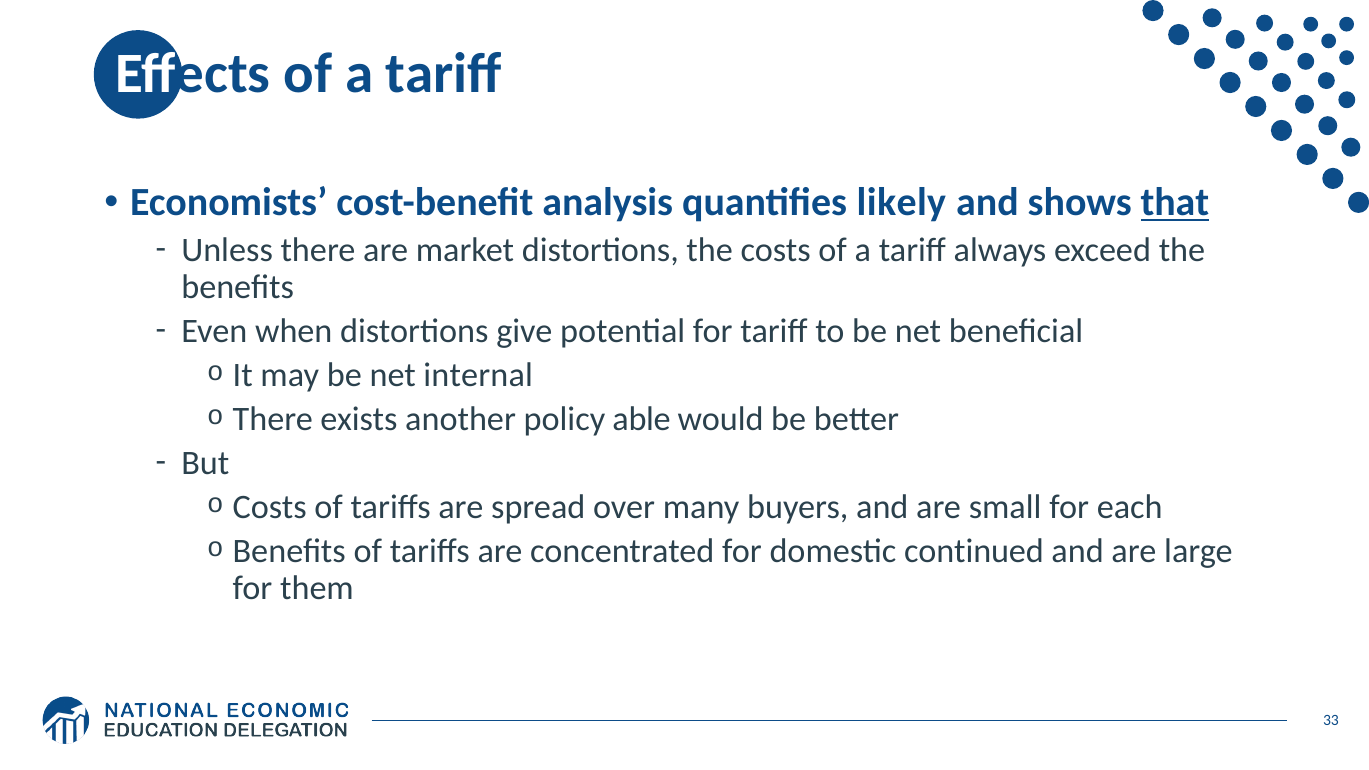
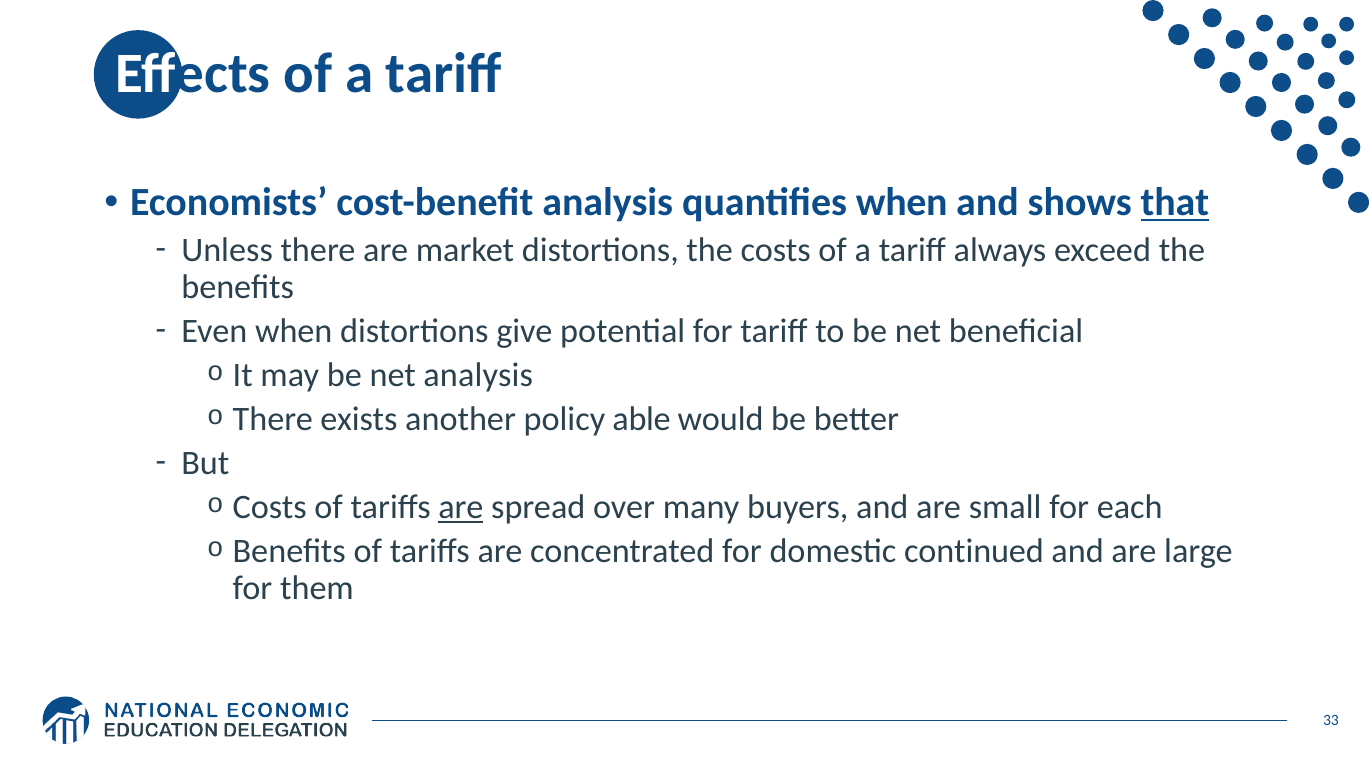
quantifies likely: likely -> when
net internal: internal -> analysis
are at (461, 507) underline: none -> present
